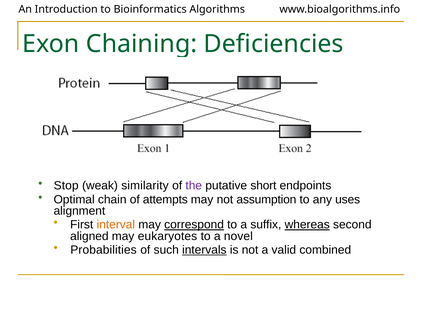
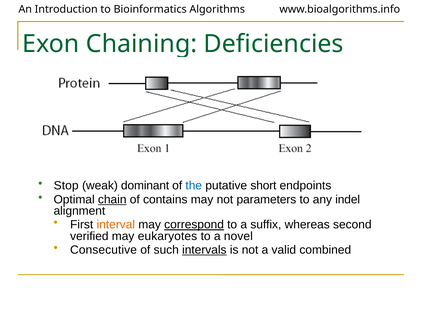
similarity: similarity -> dominant
the colour: purple -> blue
chain underline: none -> present
attempts: attempts -> contains
assumption: assumption -> parameters
uses: uses -> indel
whereas underline: present -> none
aligned: aligned -> verified
Probabilities: Probabilities -> Consecutive
